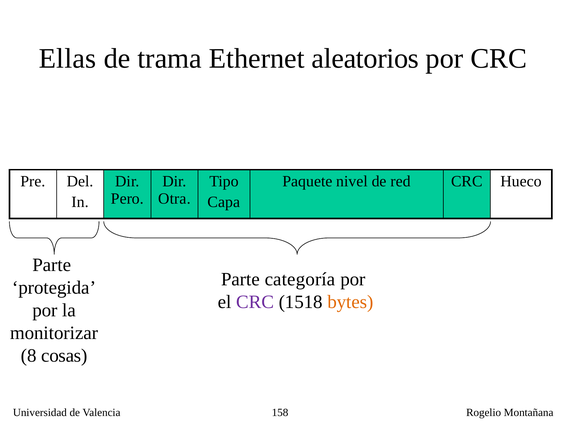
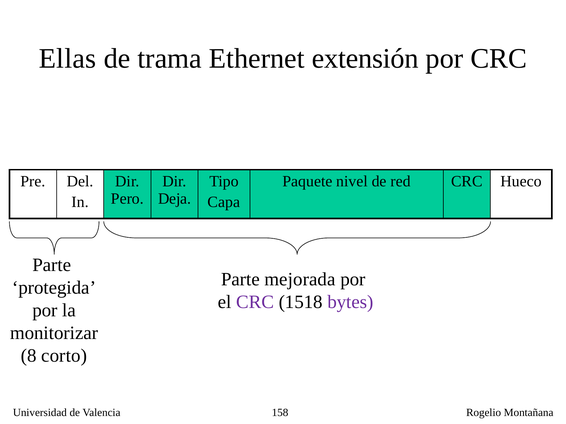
aleatorios: aleatorios -> extensión
Otra: Otra -> Deja
categoría: categoría -> mejorada
bytes colour: orange -> purple
cosas: cosas -> corto
